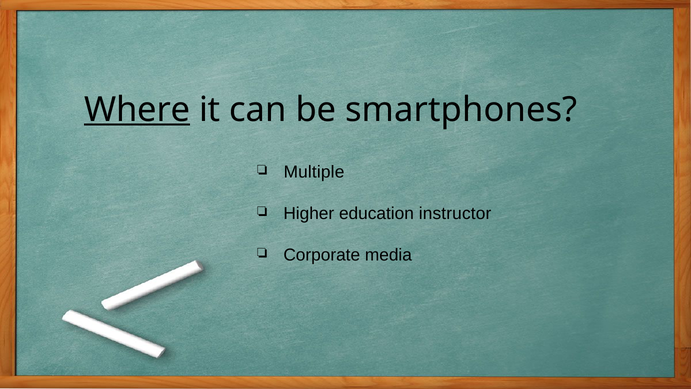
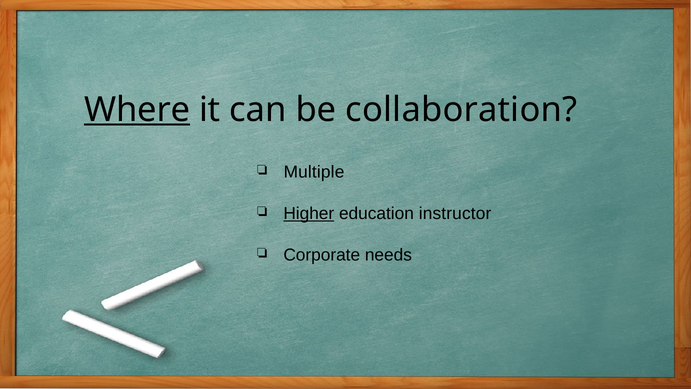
smartphones: smartphones -> collaboration
Higher underline: none -> present
media: media -> needs
